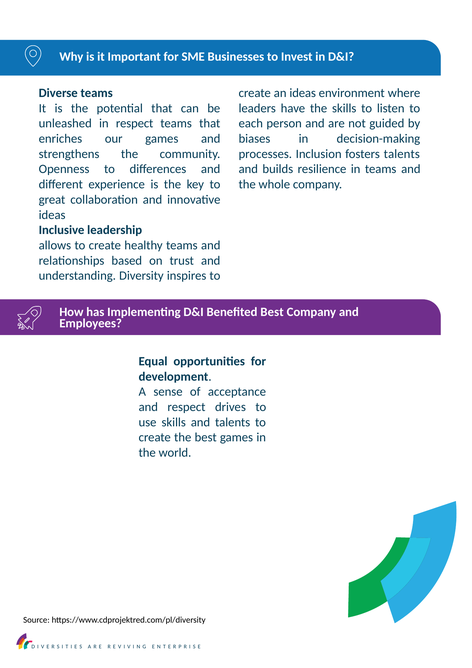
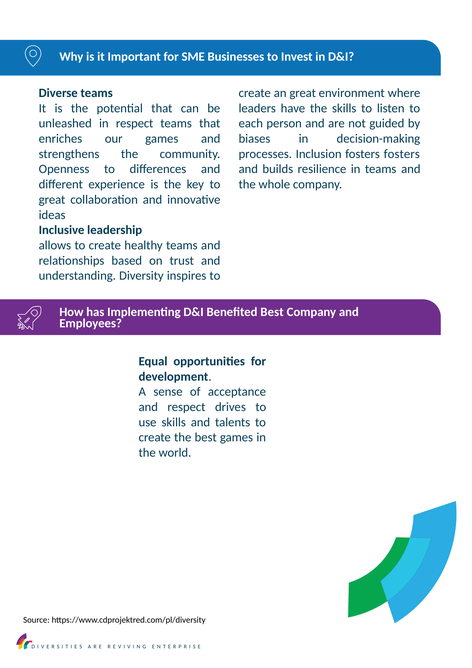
an ideas: ideas -> great
fosters talents: talents -> fosters
